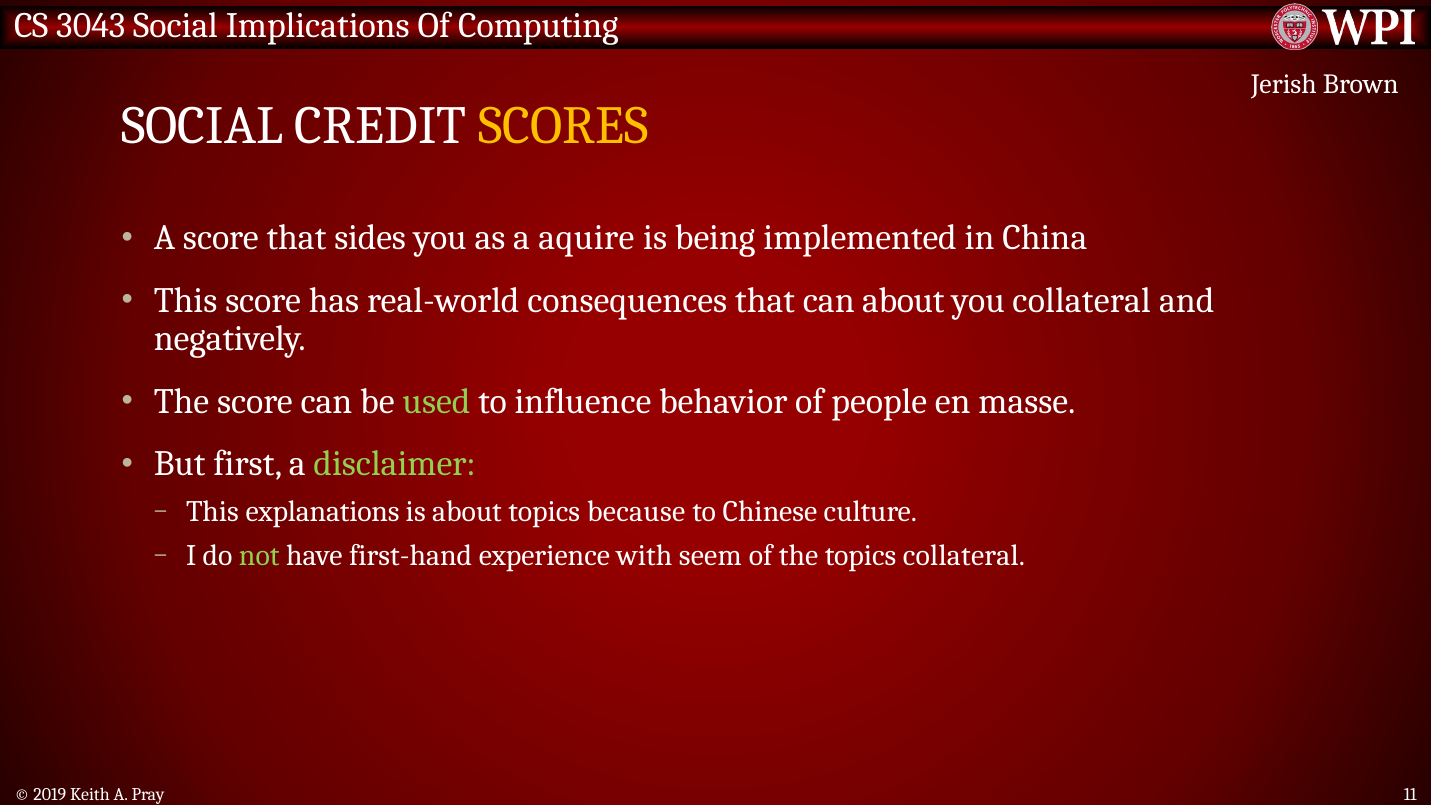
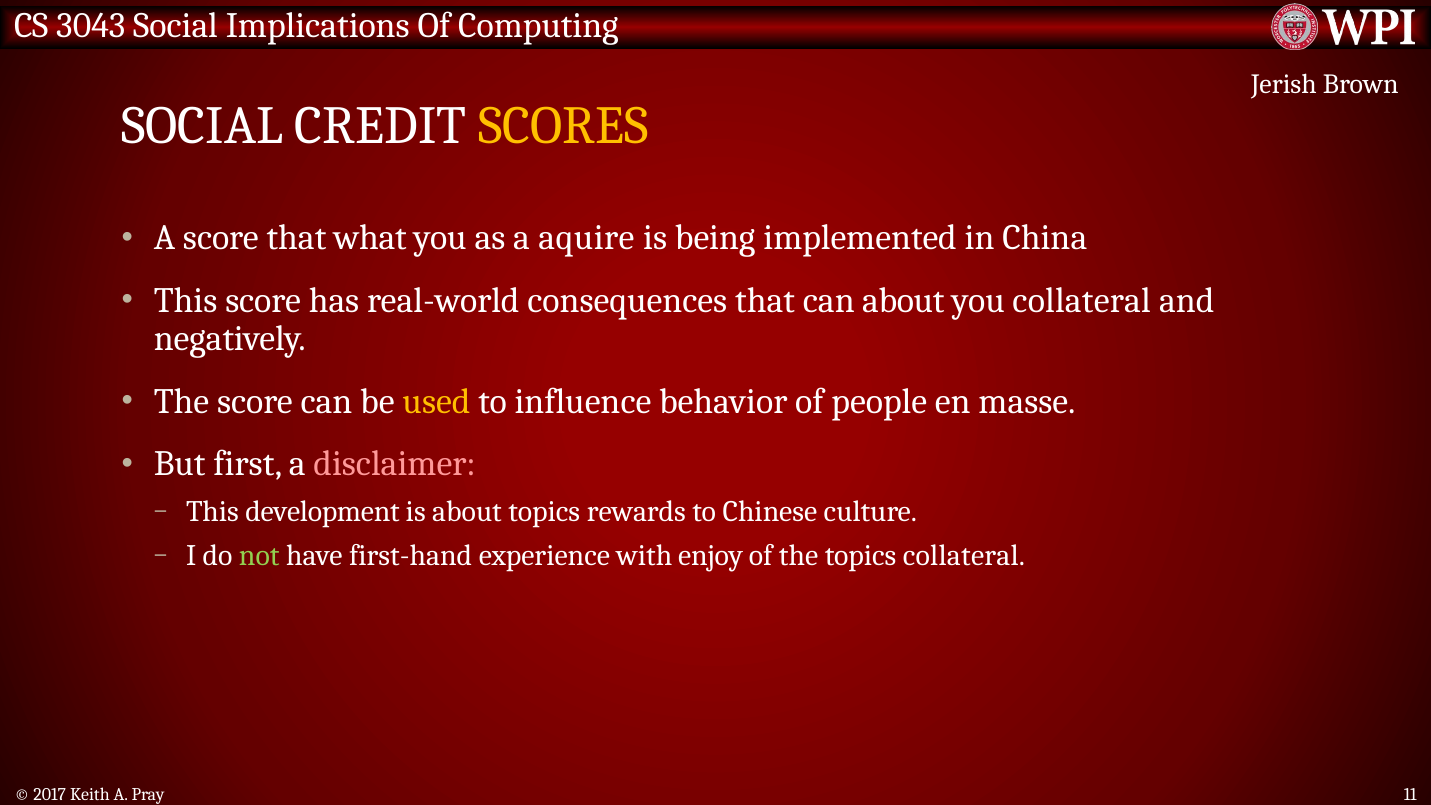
sides: sides -> what
used colour: light green -> yellow
disclaimer colour: light green -> pink
explanations: explanations -> development
because: because -> rewards
seem: seem -> enjoy
2019: 2019 -> 2017
